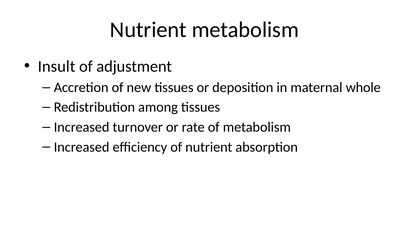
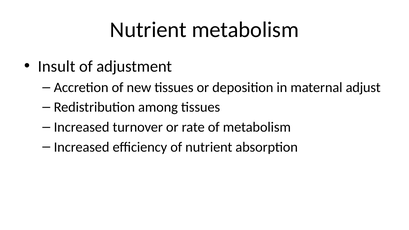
whole: whole -> adjust
